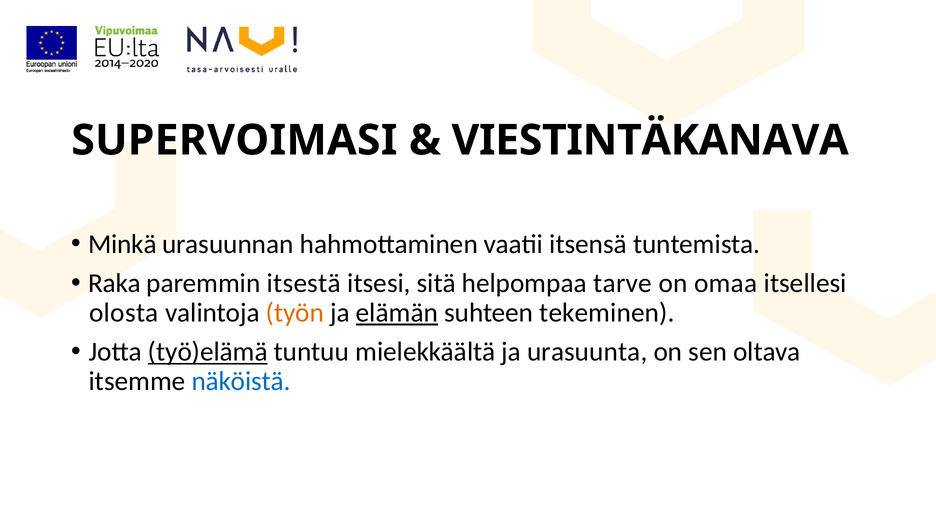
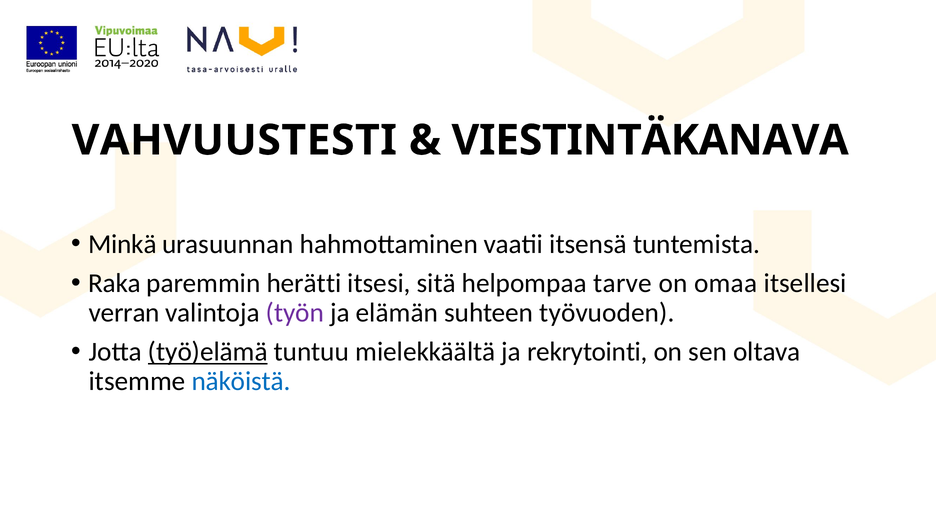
SUPERVOIMASI: SUPERVOIMASI -> VAHVUUSTESTI
itsestä: itsestä -> herätti
olosta: olosta -> verran
työn colour: orange -> purple
elämän underline: present -> none
tekeminen: tekeminen -> työvuoden
urasuunta: urasuunta -> rekrytointi
